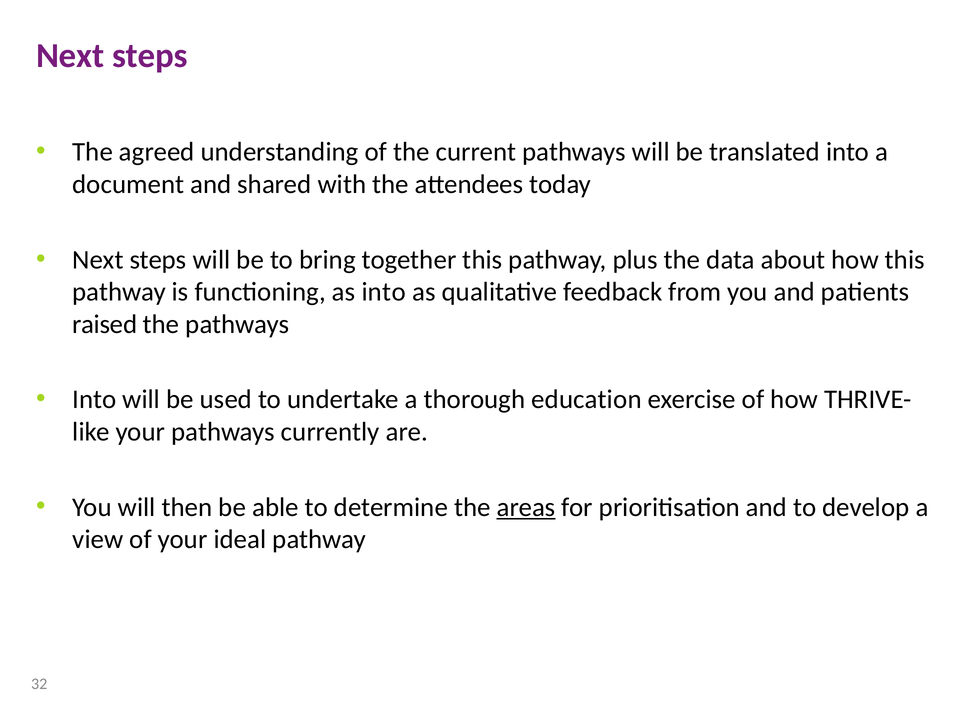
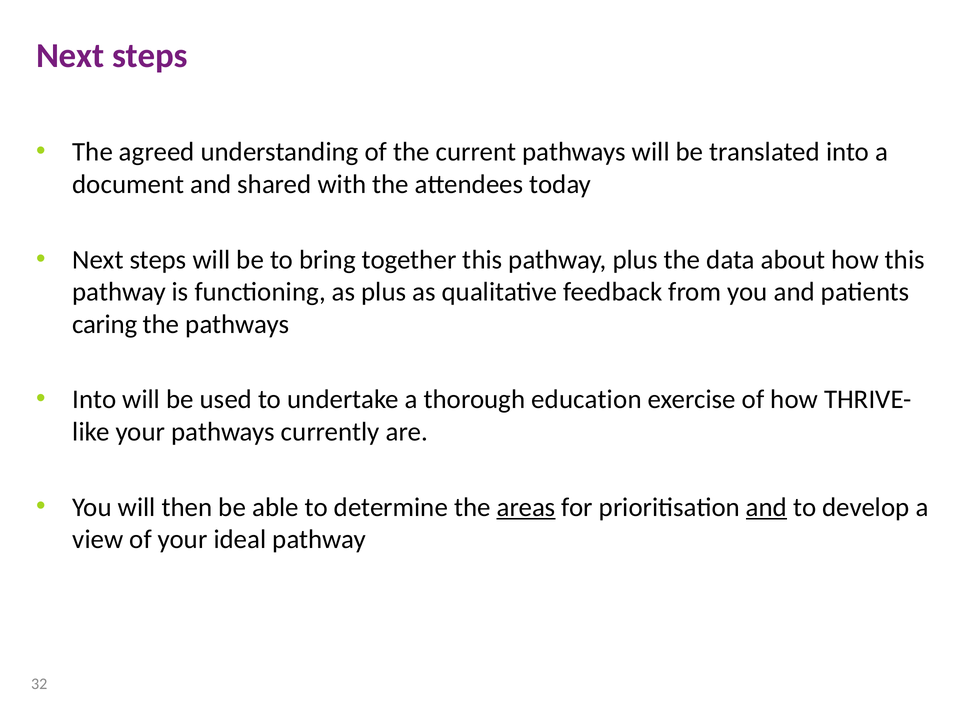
as into: into -> plus
raised: raised -> caring
and at (767, 507) underline: none -> present
